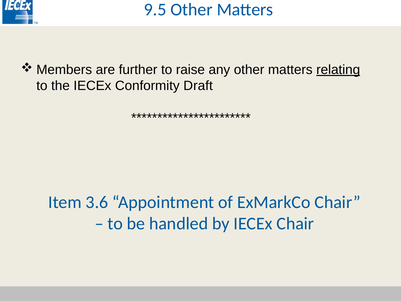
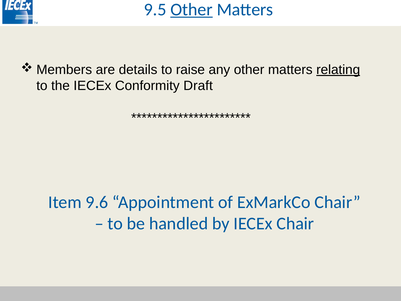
Other at (192, 10) underline: none -> present
further: further -> details
3.6: 3.6 -> 9.6
